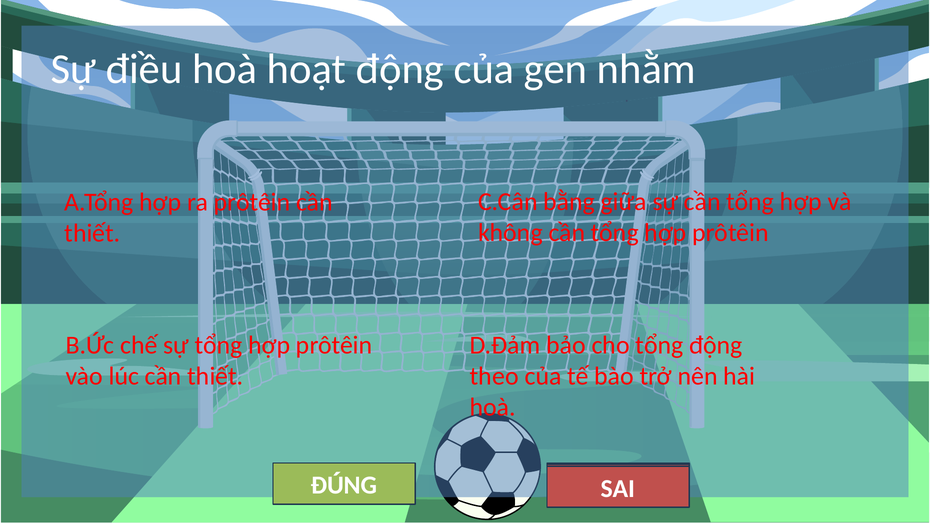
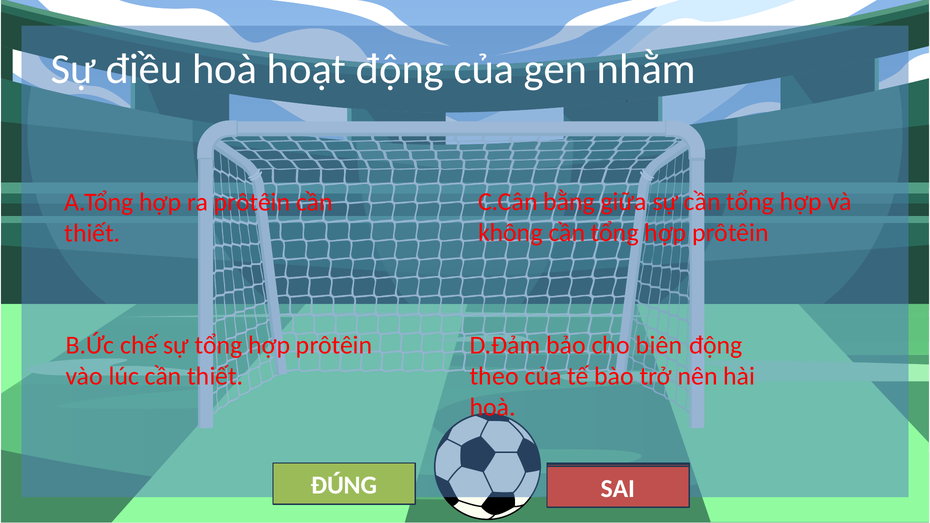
cho tổng: tổng -> biên
